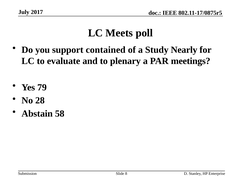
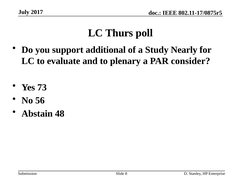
Meets: Meets -> Thurs
contained: contained -> additional
meetings: meetings -> consider
79: 79 -> 73
28: 28 -> 56
58: 58 -> 48
